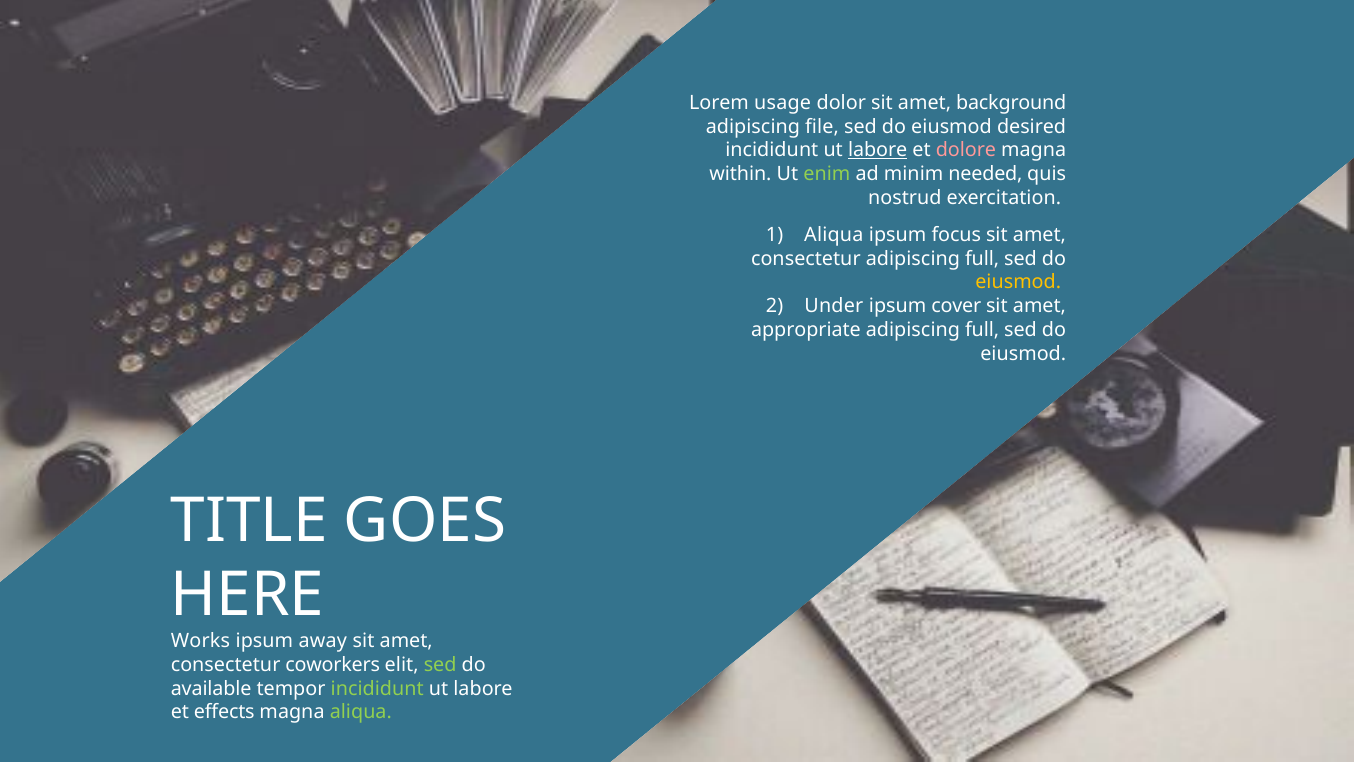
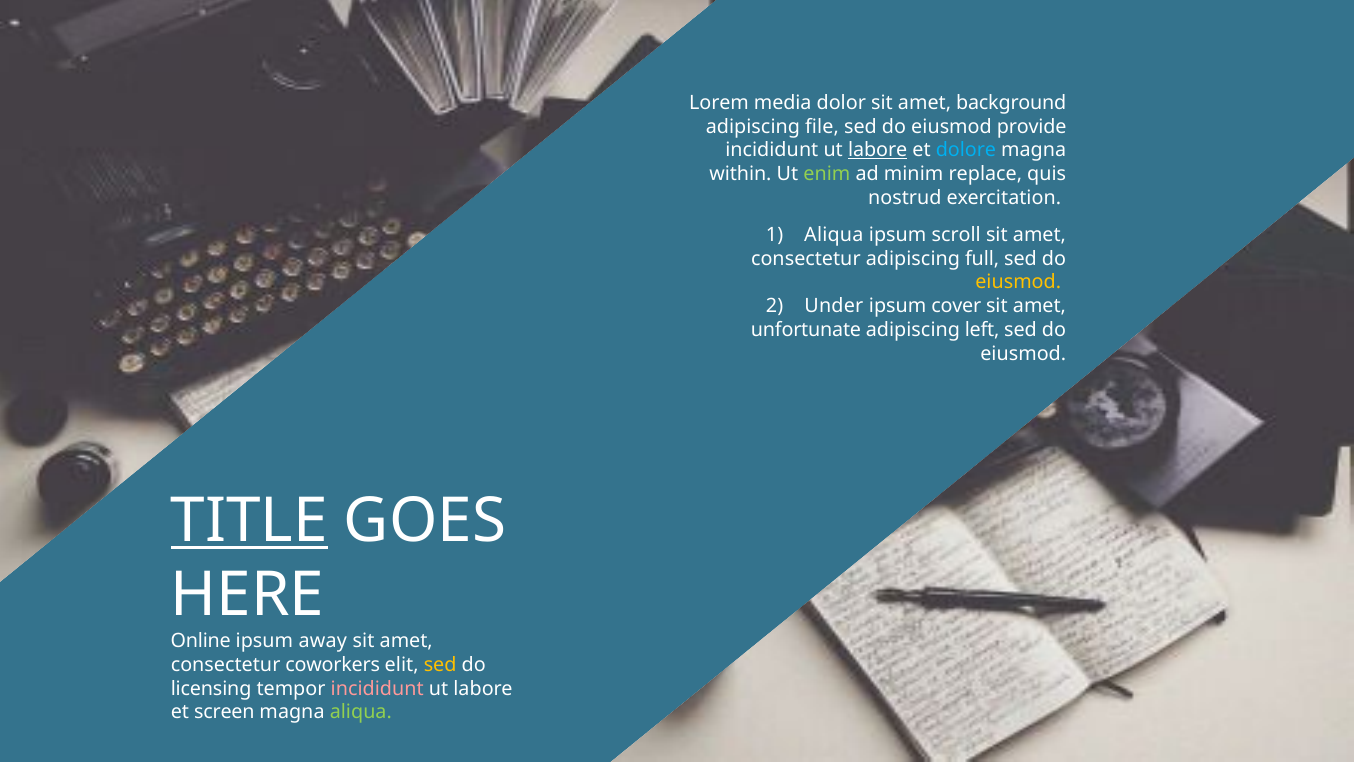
usage: usage -> media
desired: desired -> provide
dolore colour: pink -> light blue
needed: needed -> replace
focus: focus -> scroll
appropriate: appropriate -> unfortunate
full at (982, 330): full -> left
TITLE underline: none -> present
Works: Works -> Online
sed at (440, 665) colour: light green -> yellow
available: available -> licensing
incididunt at (377, 688) colour: light green -> pink
effects: effects -> screen
